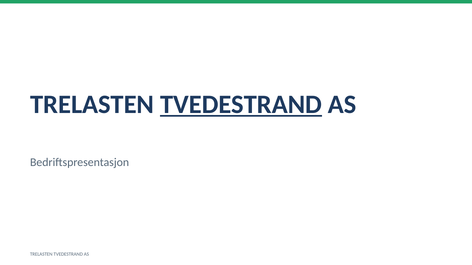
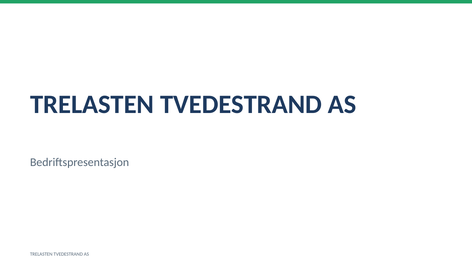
TVEDESTRAND at (241, 105) underline: present -> none
